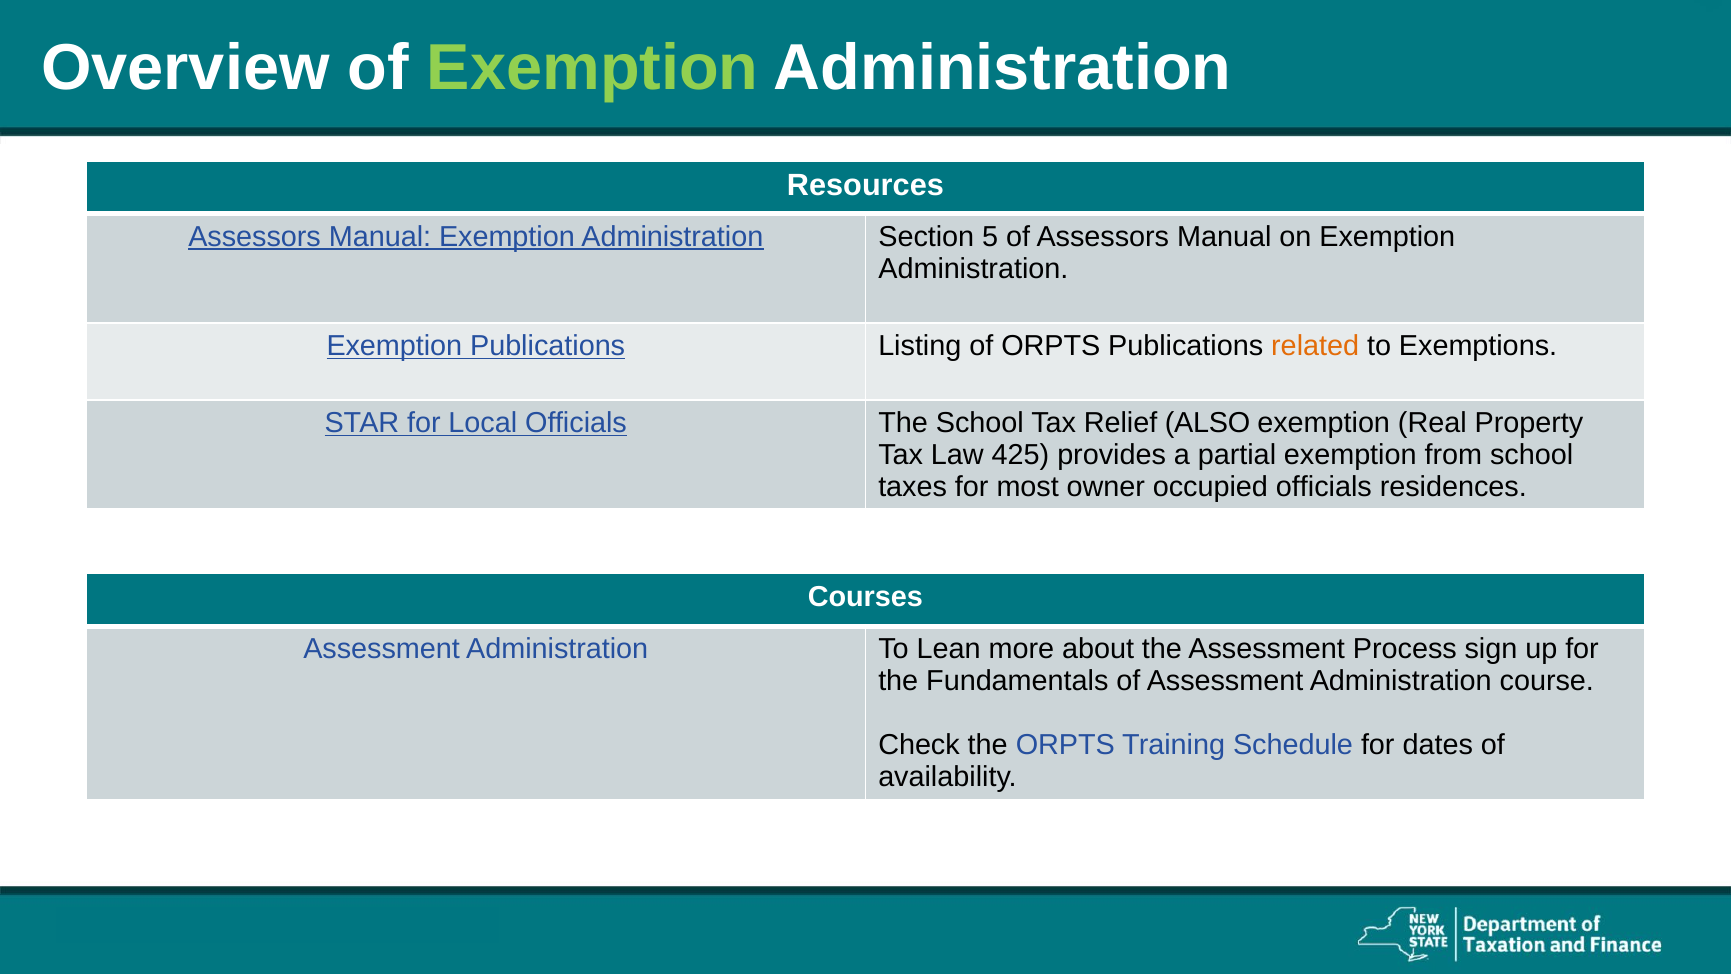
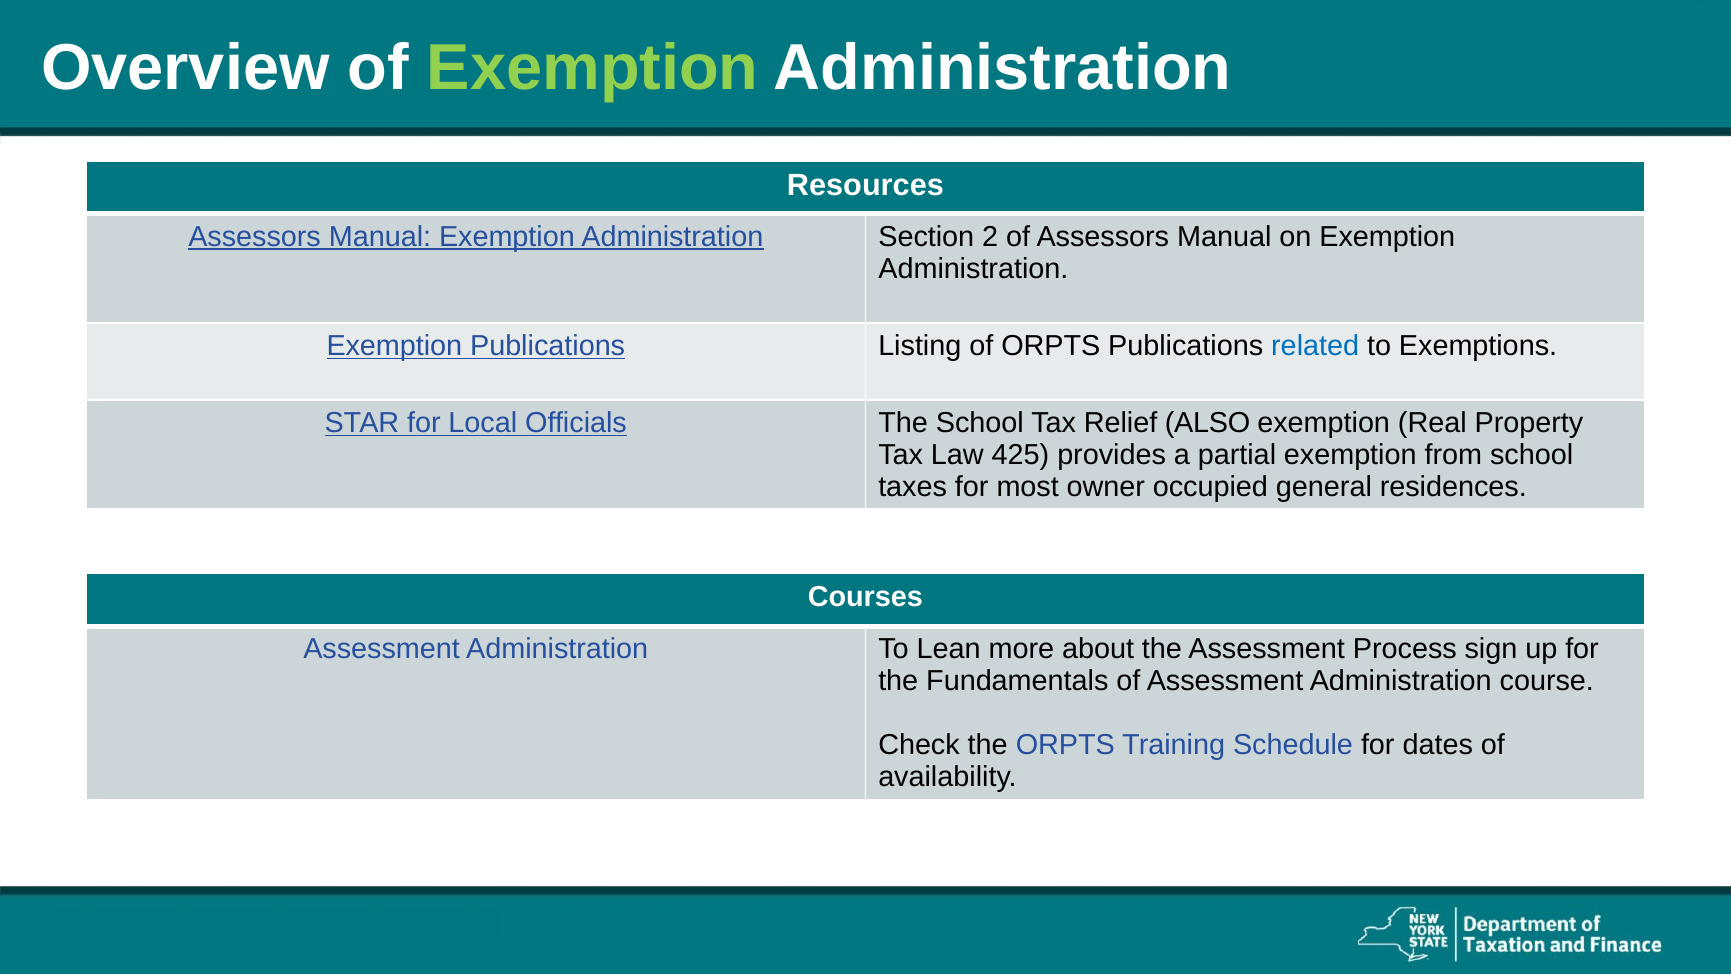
5: 5 -> 2
related colour: orange -> blue
occupied officials: officials -> general
